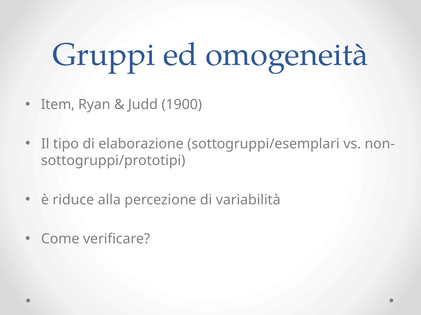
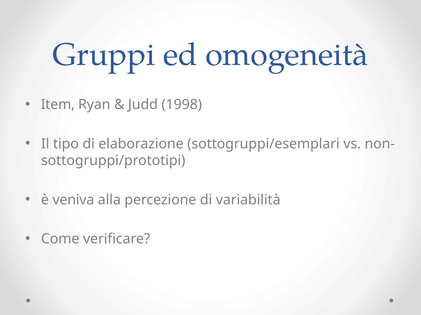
1900: 1900 -> 1998
riduce: riduce -> veniva
